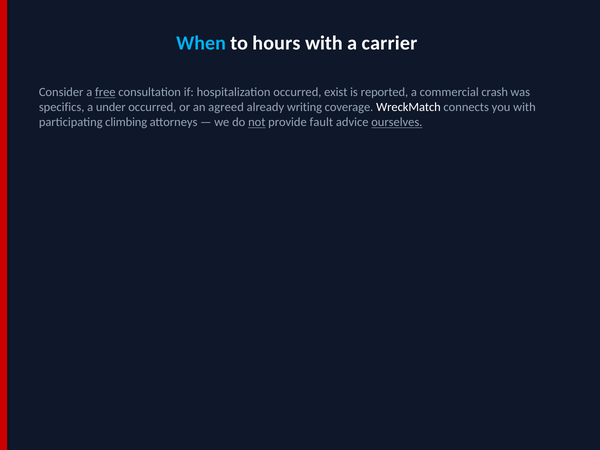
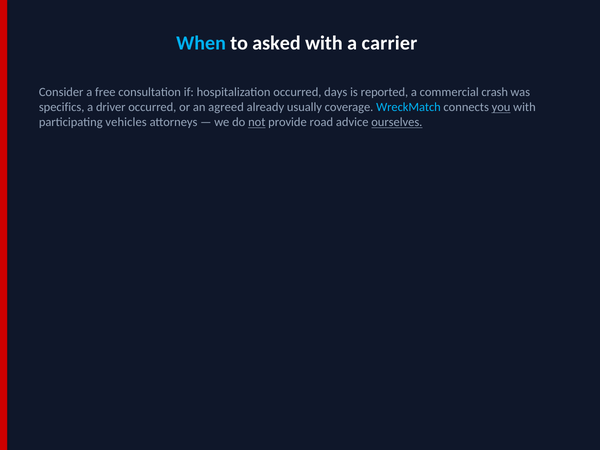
hours: hours -> asked
free underline: present -> none
exist: exist -> days
under: under -> driver
writing: writing -> usually
WreckMatch colour: white -> light blue
you underline: none -> present
climbing: climbing -> vehicles
fault: fault -> road
